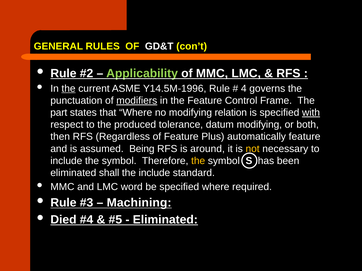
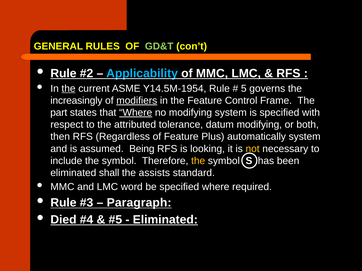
GD&T colour: white -> light green
Applicability colour: light green -> light blue
Y14.5M-1996: Y14.5M-1996 -> Y14.5M-1954
4: 4 -> 5
punctuation: punctuation -> increasingly
Where at (136, 113) underline: none -> present
modifying relation: relation -> system
with underline: present -> none
produced: produced -> attributed
automatically feature: feature -> system
around: around -> looking
the include: include -> assists
Machining: Machining -> Paragraph
